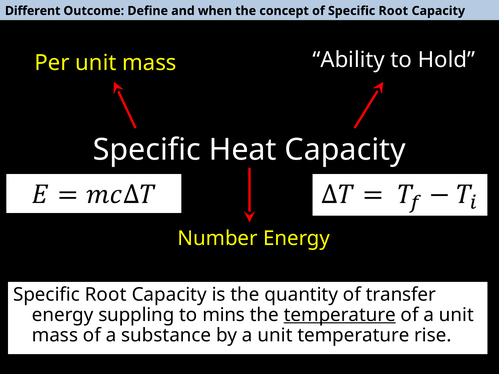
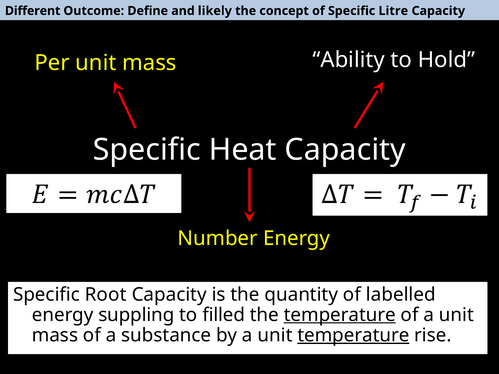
when: when -> likely
of Specific Root: Root -> Litre
transfer: transfer -> labelled
mins: mins -> filled
temperature at (353, 335) underline: none -> present
